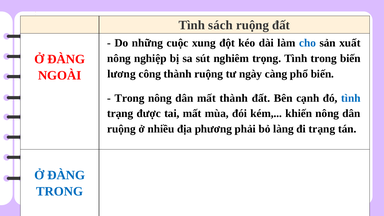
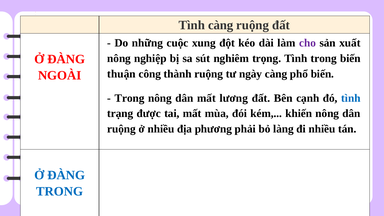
Tình sách: sách -> càng
cho colour: blue -> purple
lương: lương -> thuận
mất thành: thành -> lương
đi trạng: trạng -> nhiều
